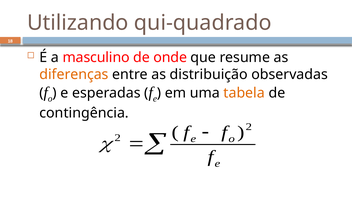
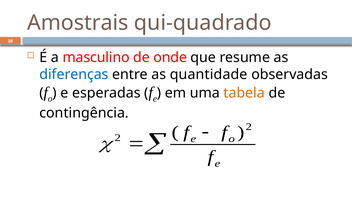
Utilizando: Utilizando -> Amostrais
diferenças colour: orange -> blue
distribuição: distribuição -> quantidade
